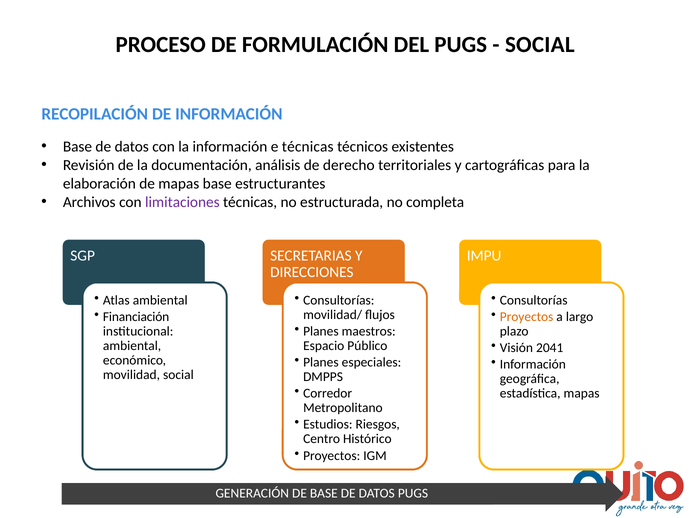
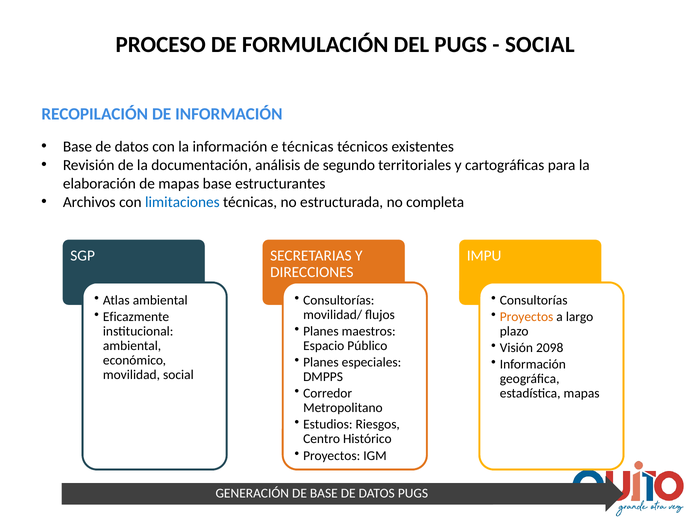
derecho: derecho -> segundo
limitaciones colour: purple -> blue
Financiación: Financiación -> Eficazmente
2041: 2041 -> 2098
